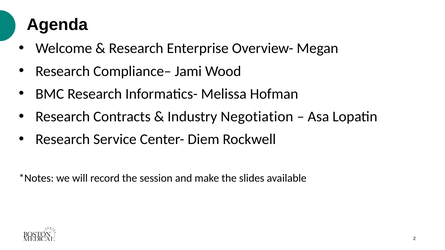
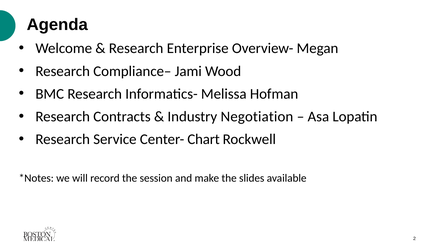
Diem: Diem -> Chart
